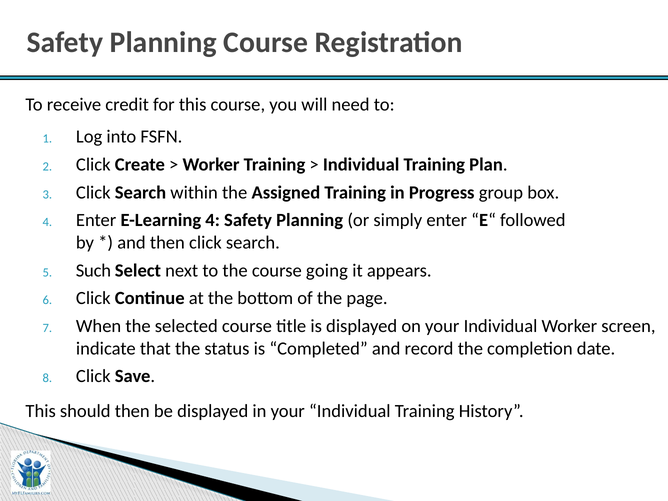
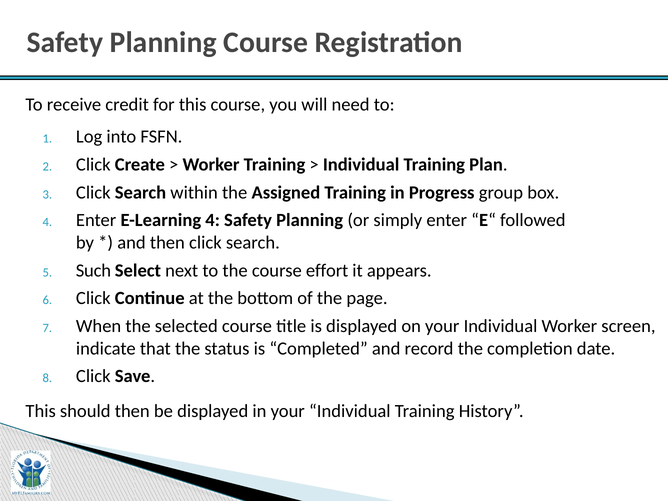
going: going -> effort
